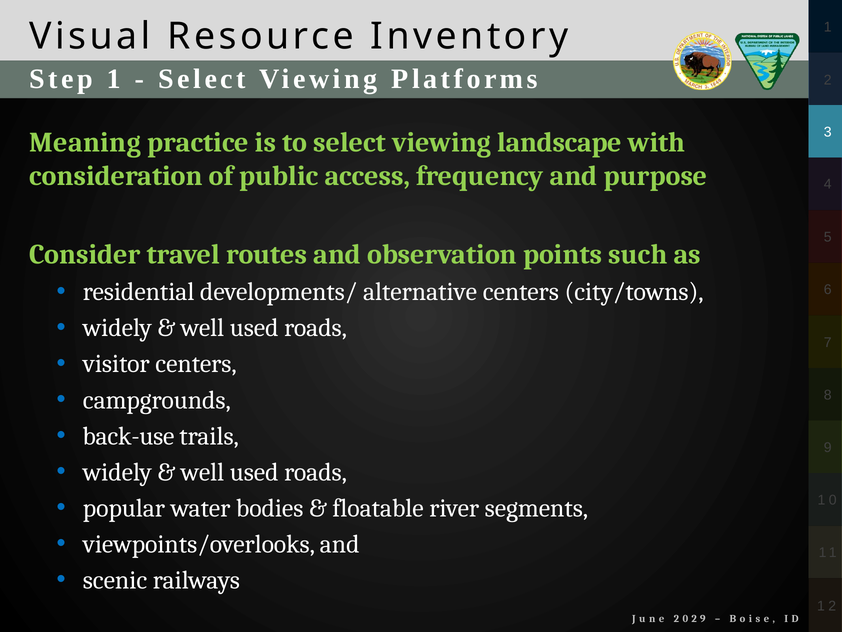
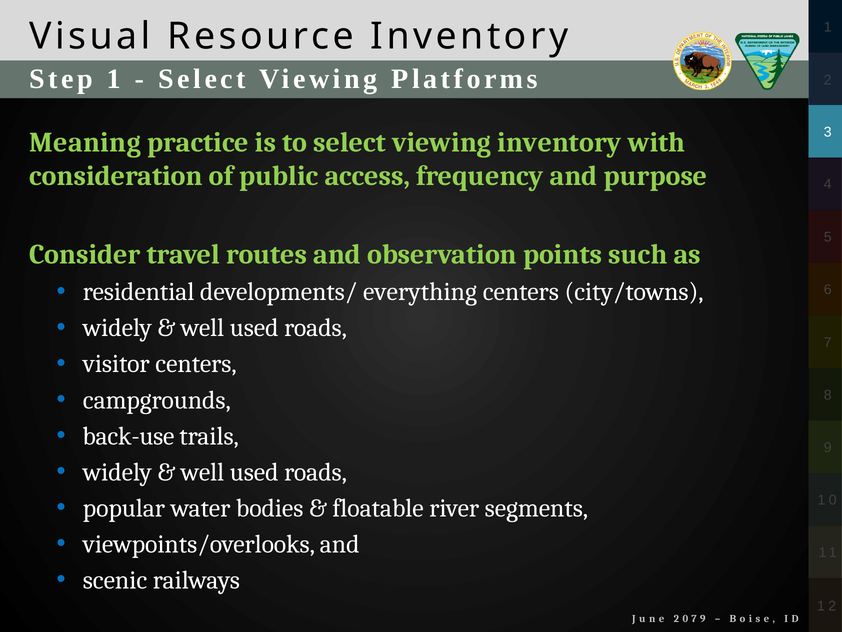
viewing landscape: landscape -> inventory
alternative: alternative -> everything
2 at (694, 618): 2 -> 7
